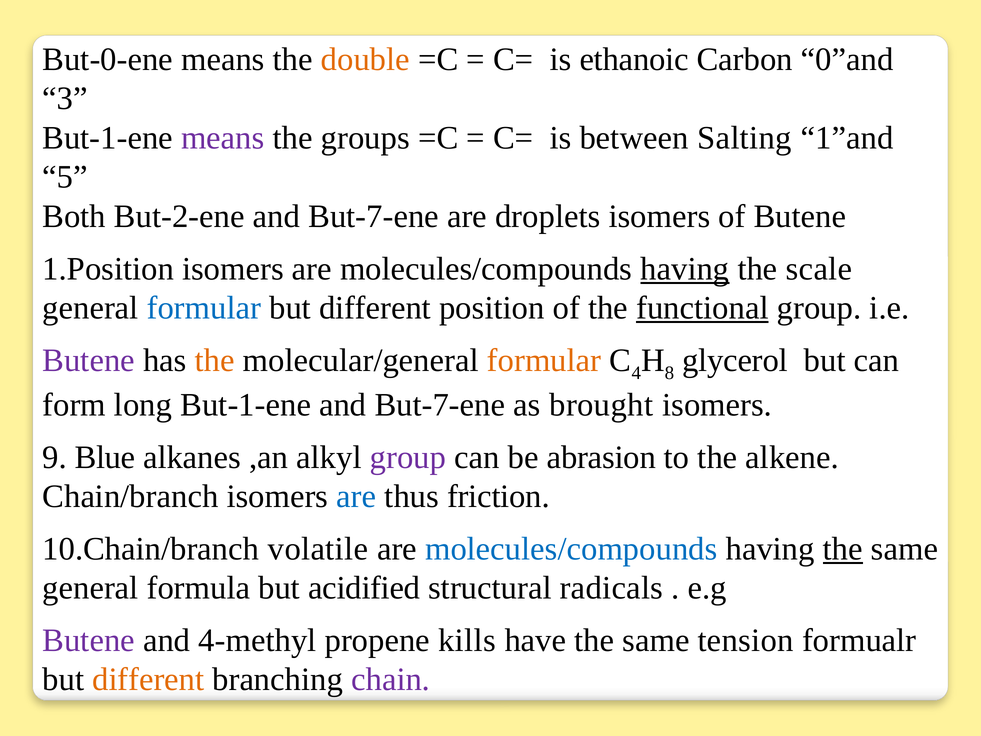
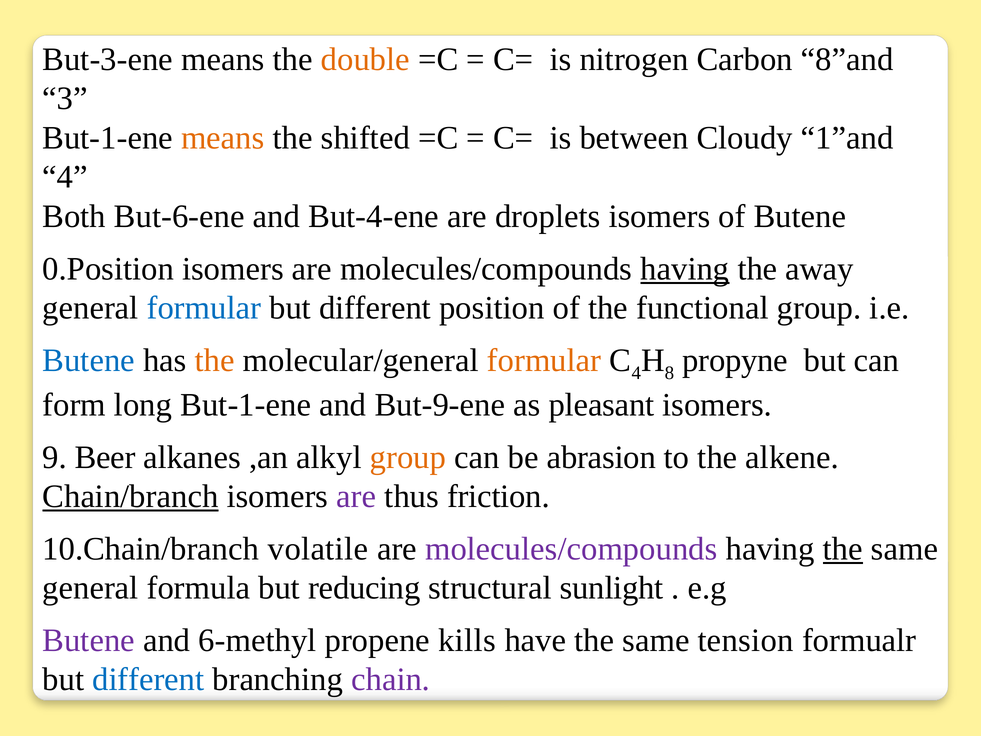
But-0-ene: But-0-ene -> But-3-ene
ethanoic: ethanoic -> nitrogen
0”and: 0”and -> 8”and
means at (223, 138) colour: purple -> orange
groups: groups -> shifted
Salting: Salting -> Cloudy
5 at (65, 177): 5 -> 4
But-2-ene: But-2-ene -> But-6-ene
But-7-ene at (374, 216): But-7-ene -> But-4-ene
1.Position: 1.Position -> 0.Position
scale: scale -> away
functional underline: present -> none
Butene at (89, 360) colour: purple -> blue
glycerol: glycerol -> propyne
But-1-ene and But-7-ene: But-7-ene -> But-9-ene
brought: brought -> pleasant
Blue: Blue -> Beer
group at (408, 457) colour: purple -> orange
Chain/branch underline: none -> present
are at (356, 496) colour: blue -> purple
molecules/compounds at (571, 549) colour: blue -> purple
acidified: acidified -> reducing
radicals: radicals -> sunlight
4-methyl: 4-methyl -> 6-methyl
different at (148, 679) colour: orange -> blue
